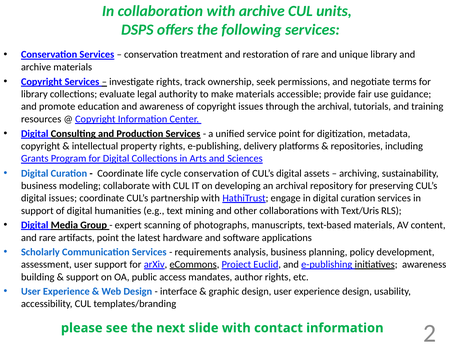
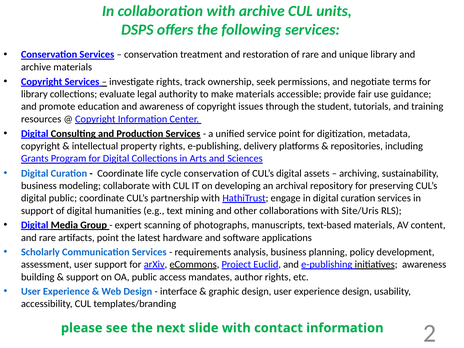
the archival: archival -> student
digital issues: issues -> public
Text/Uris: Text/Uris -> Site/Uris
